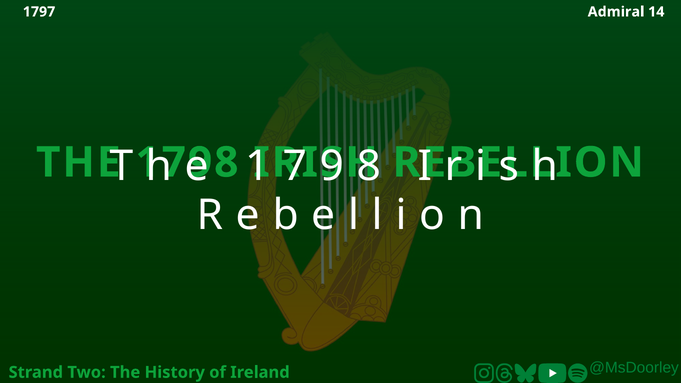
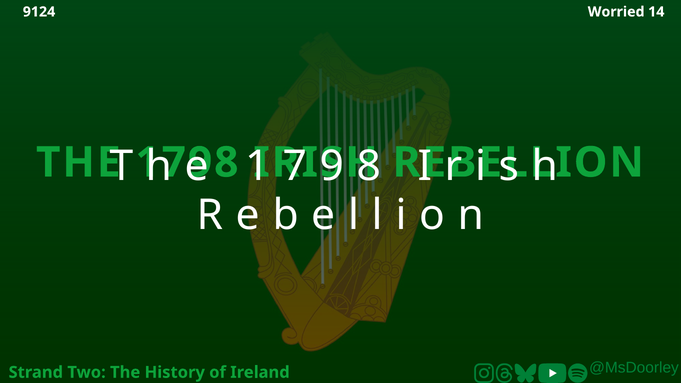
1797: 1797 -> 9124
Admiral: Admiral -> Worried
